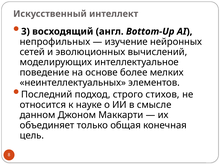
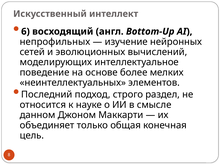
3: 3 -> 6
стихов: стихов -> раздел
